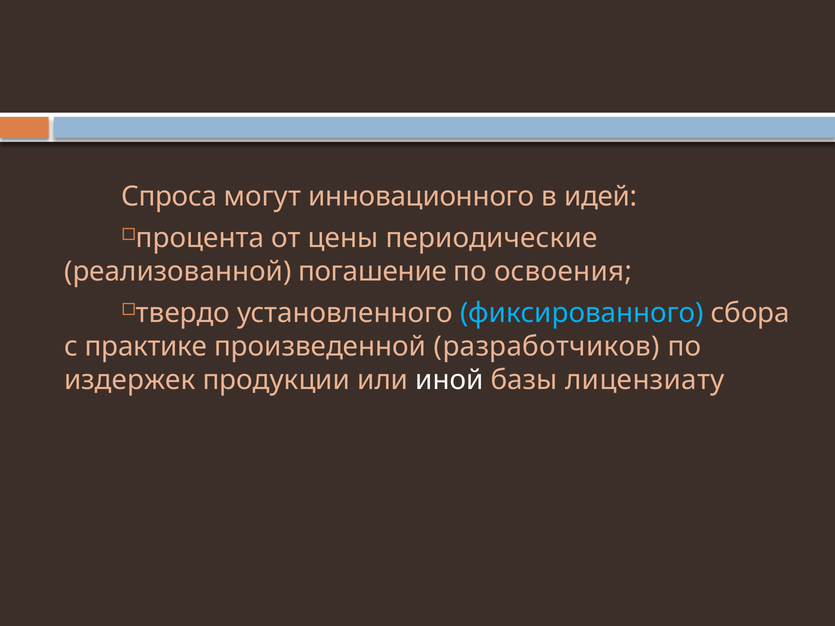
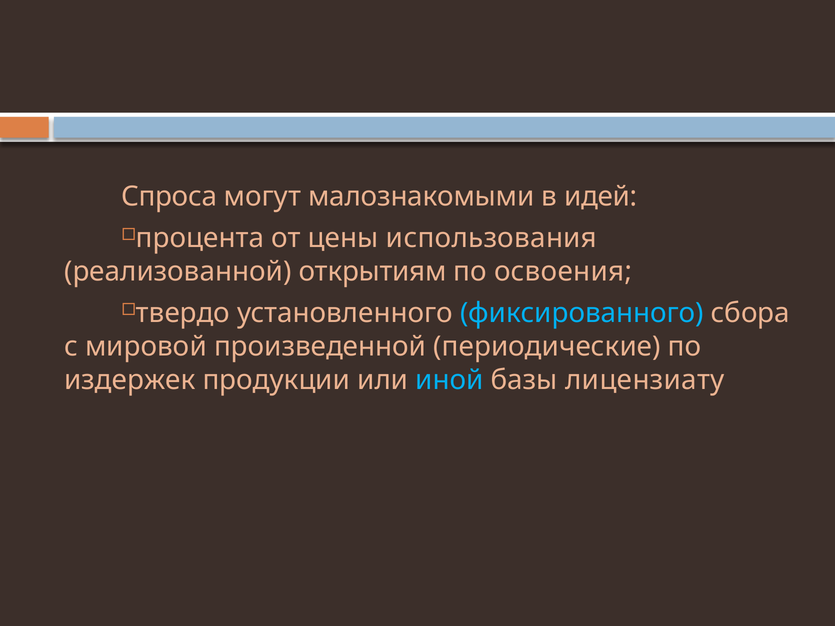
инновационного: инновационного -> малознакомыми
периодические: периодические -> использования
погашение: погашение -> открытиям
практике: практике -> мировой
разработчиков: разработчиков -> периодические
иной colour: white -> light blue
